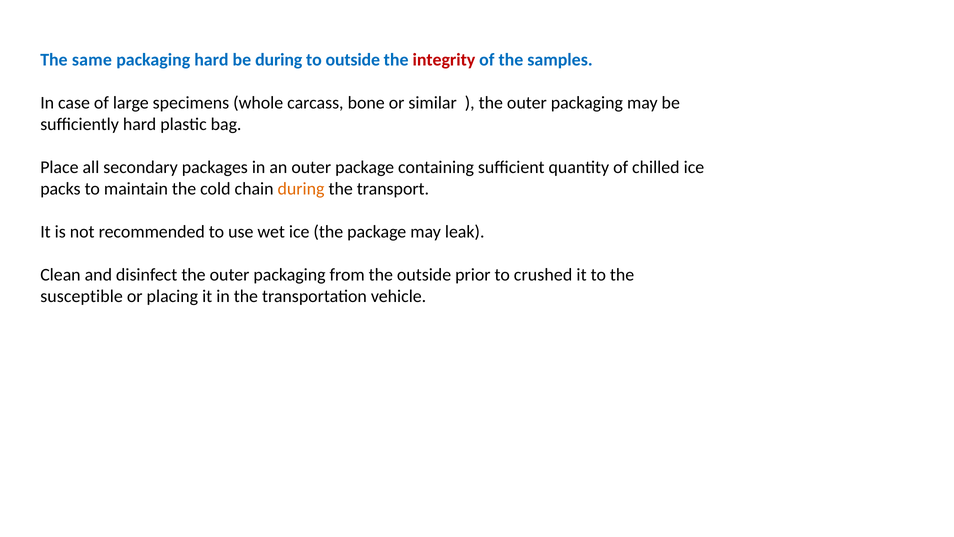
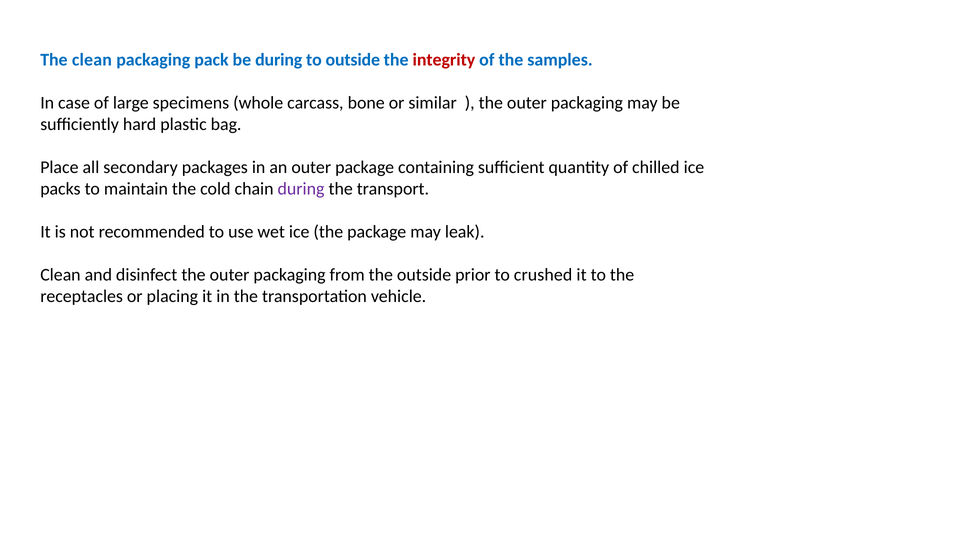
The same: same -> clean
packaging hard: hard -> pack
during at (301, 189) colour: orange -> purple
susceptible: susceptible -> receptacles
